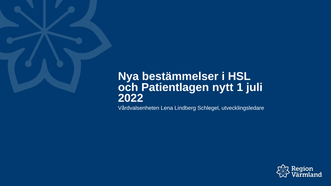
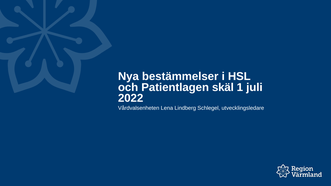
nytt: nytt -> skäl
